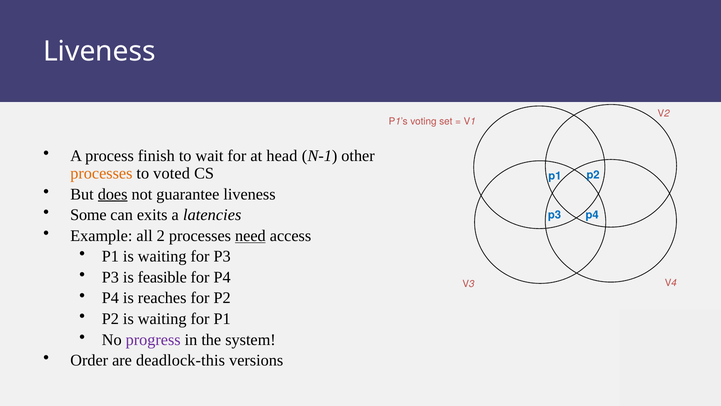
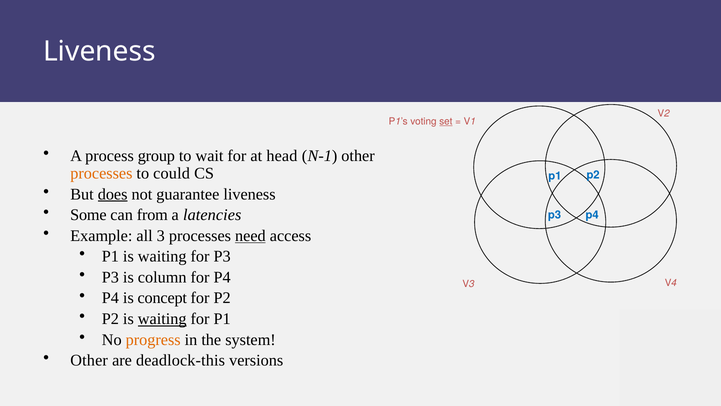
set underline: none -> present
finish: finish -> group
voted: voted -> could
exits: exits -> from
2: 2 -> 3
feasible: feasible -> column
reaches: reaches -> concept
waiting at (162, 319) underline: none -> present
progress colour: purple -> orange
Order at (89, 361): Order -> Other
